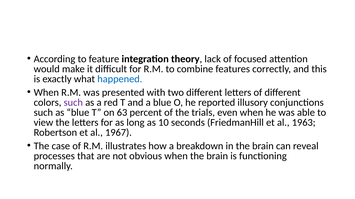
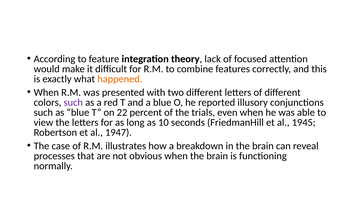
happened colour: blue -> orange
63: 63 -> 22
1963: 1963 -> 1945
1967: 1967 -> 1947
